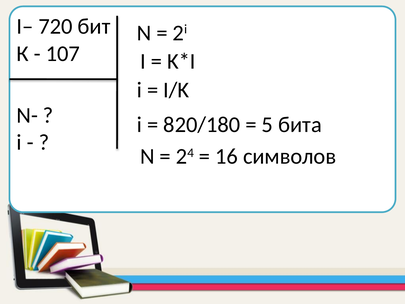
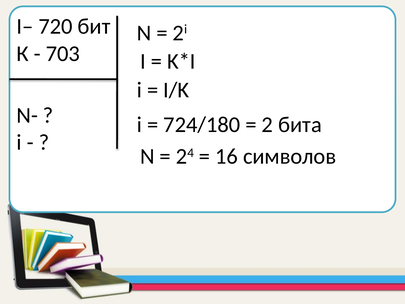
107: 107 -> 703
820/180: 820/180 -> 724/180
5: 5 -> 2
